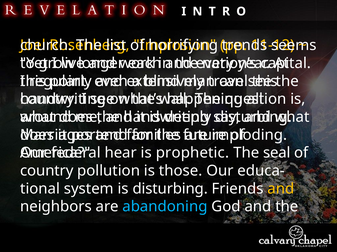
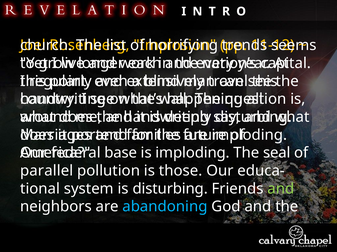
hear: hear -> base
is prophetic: prophetic -> imploding
country at (47, 171): country -> parallel
and at (281, 189) colour: yellow -> light green
